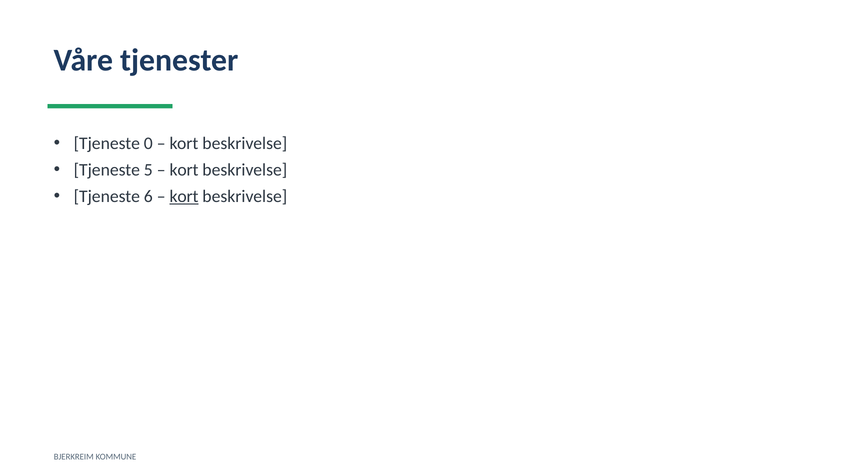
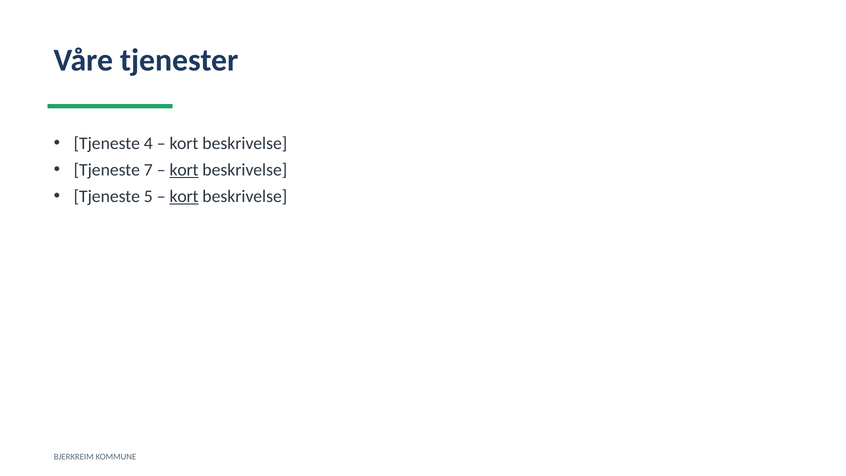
0: 0 -> 4
5: 5 -> 7
kort at (184, 170) underline: none -> present
6: 6 -> 5
